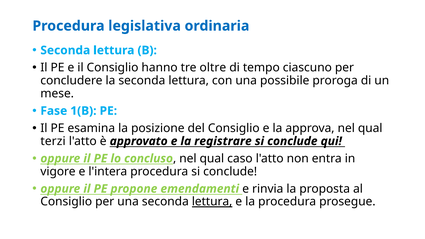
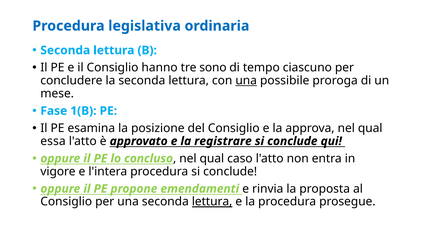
oltre: oltre -> sono
una at (246, 81) underline: none -> present
terzi: terzi -> essa
